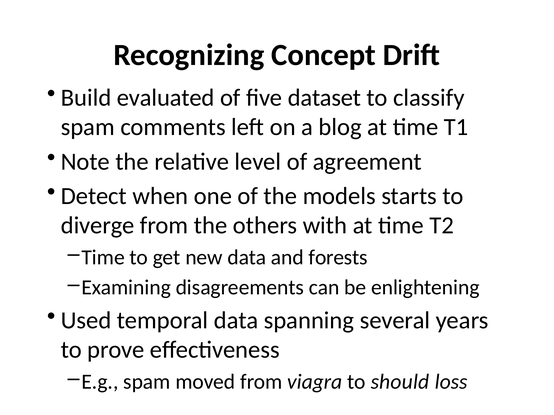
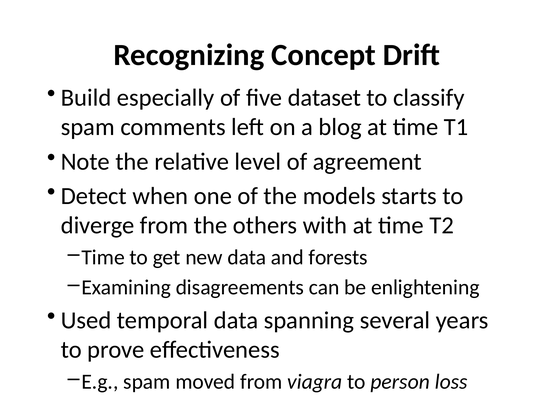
evaluated: evaluated -> especially
should: should -> person
